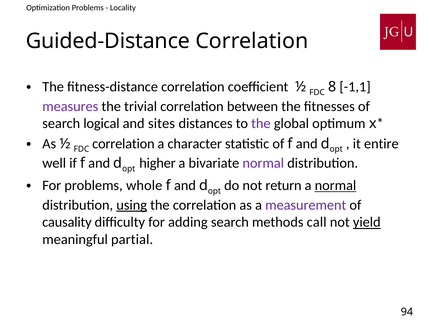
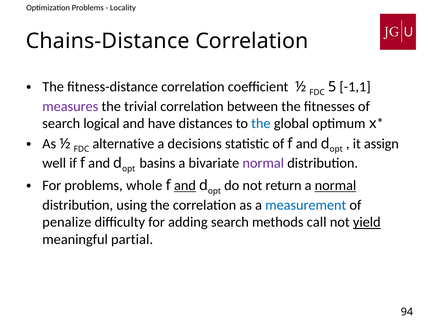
Guided-Distance: Guided-Distance -> Chains-Distance
8: 8 -> 5
sites: sites -> have
the at (261, 123) colour: purple -> blue
FDC correlation: correlation -> alternative
character: character -> decisions
entire: entire -> assign
higher: higher -> basins
and at (185, 185) underline: none -> present
using underline: present -> none
measurement colour: purple -> blue
causality: causality -> penalize
